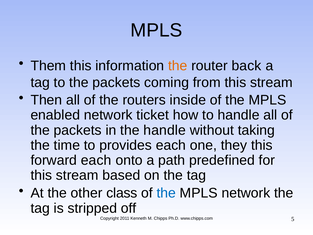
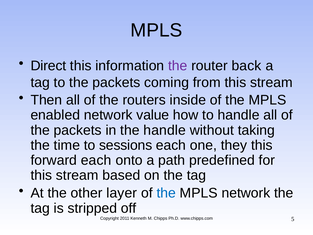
Them: Them -> Direct
the at (178, 66) colour: orange -> purple
ticket: ticket -> value
provides: provides -> sessions
class: class -> layer
